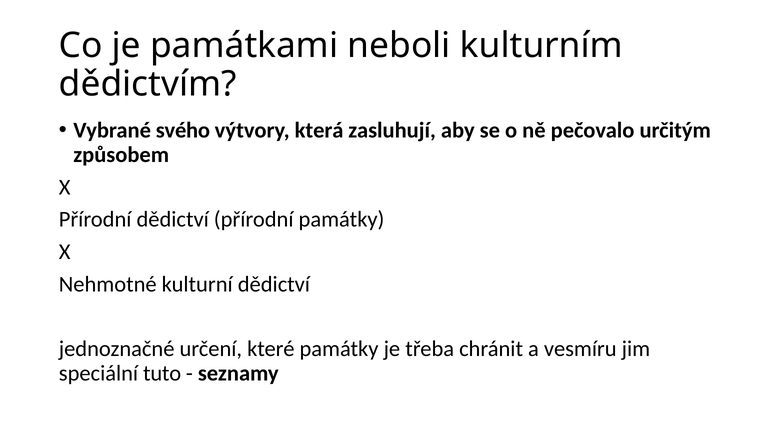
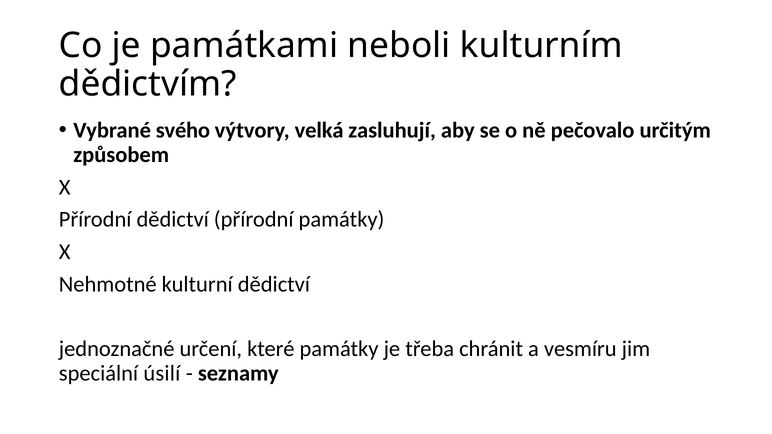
která: která -> velká
tuto: tuto -> úsilí
